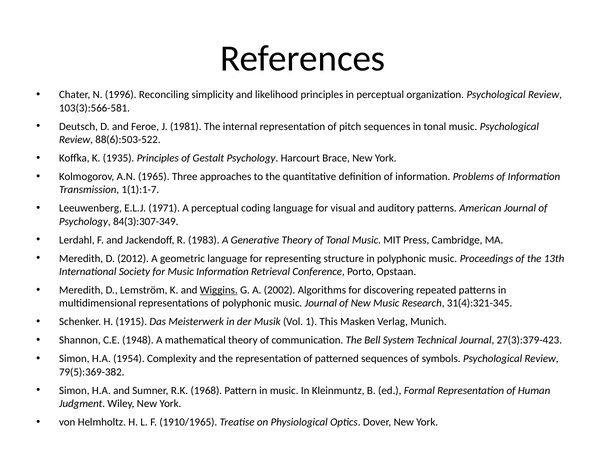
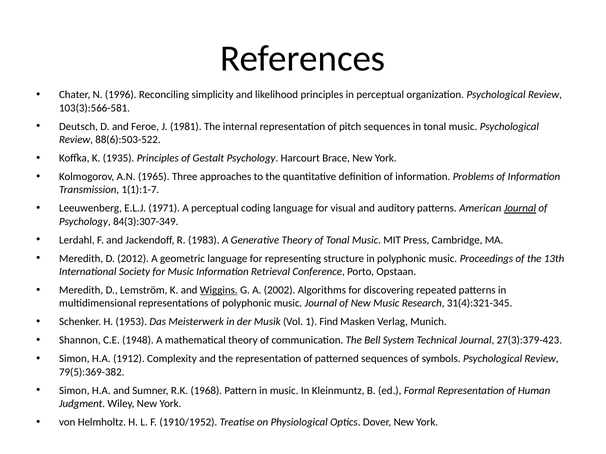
Journal at (520, 209) underline: none -> present
1915: 1915 -> 1953
This: This -> Find
1954: 1954 -> 1912
1910/1965: 1910/1965 -> 1910/1952
